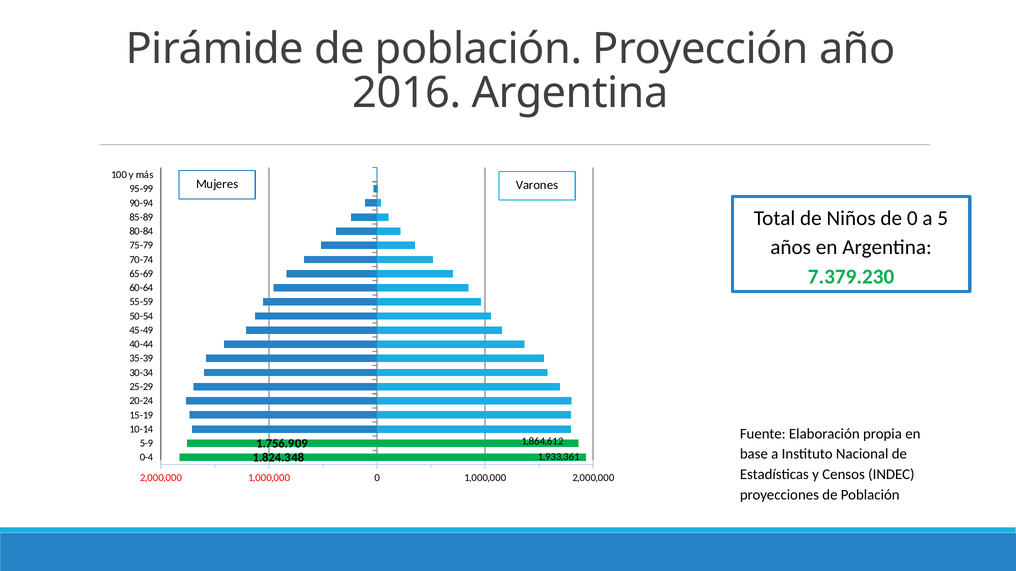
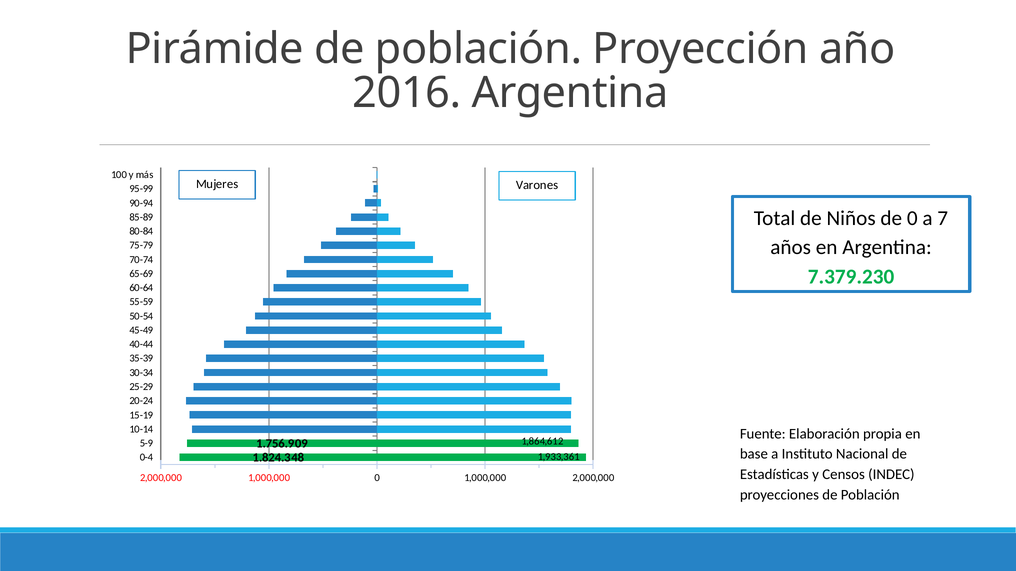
5: 5 -> 7
